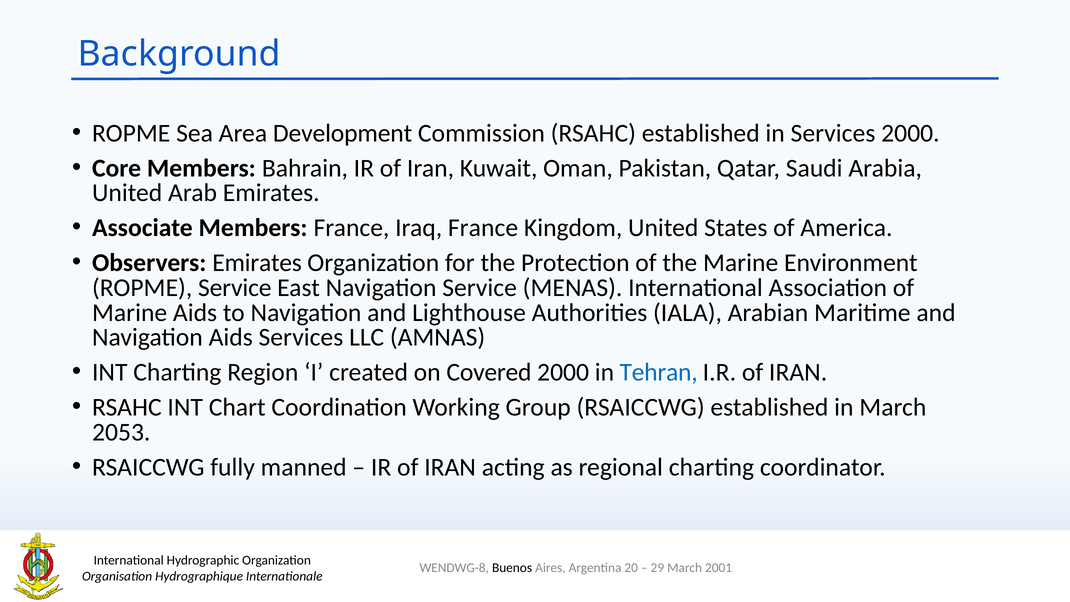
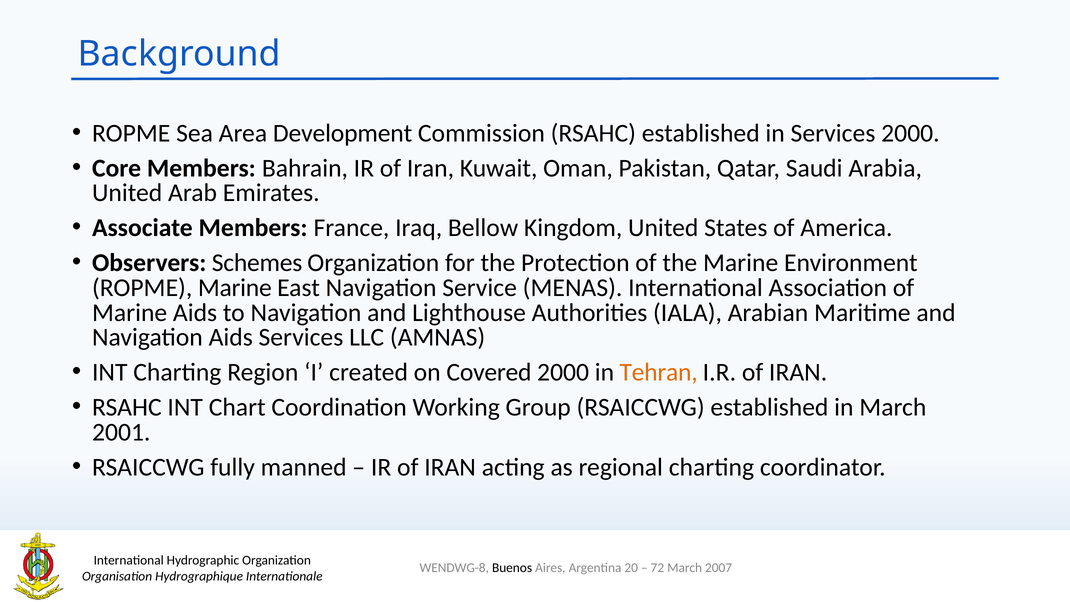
Iraq France: France -> Bellow
Observers Emirates: Emirates -> Schemes
ROPME Service: Service -> Marine
Tehran colour: blue -> orange
2053: 2053 -> 2001
29: 29 -> 72
2001: 2001 -> 2007
